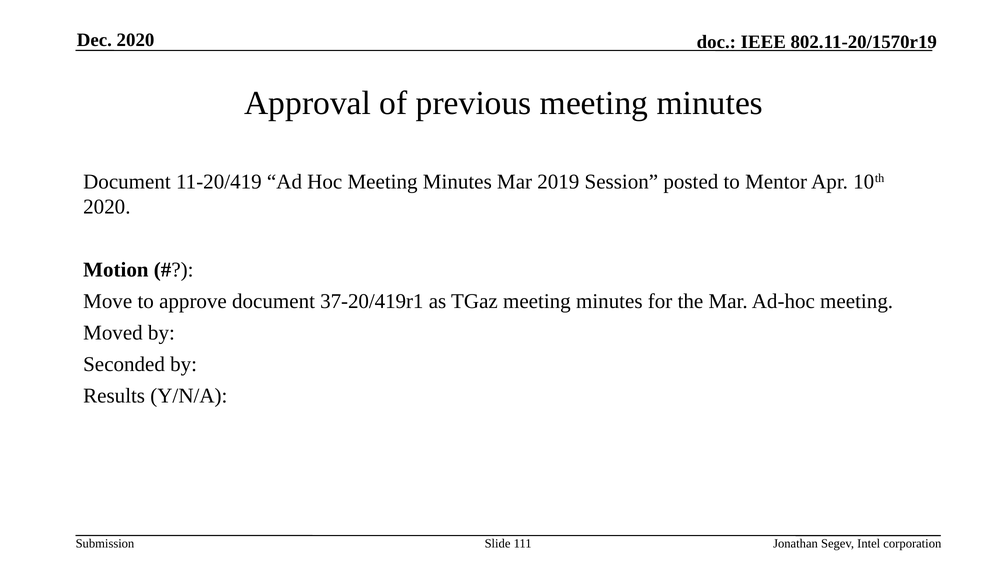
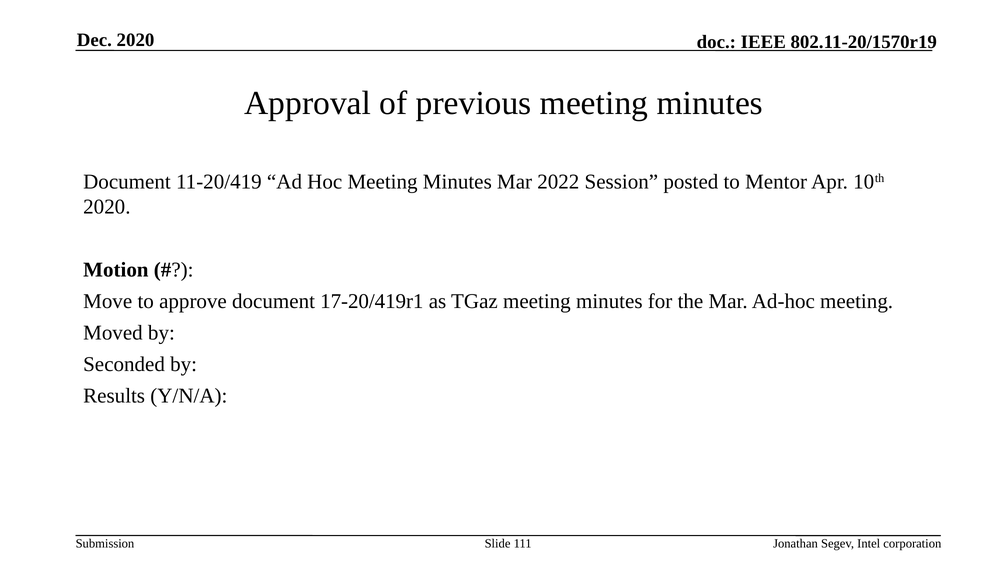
2019: 2019 -> 2022
37-20/419r1: 37-20/419r1 -> 17-20/419r1
